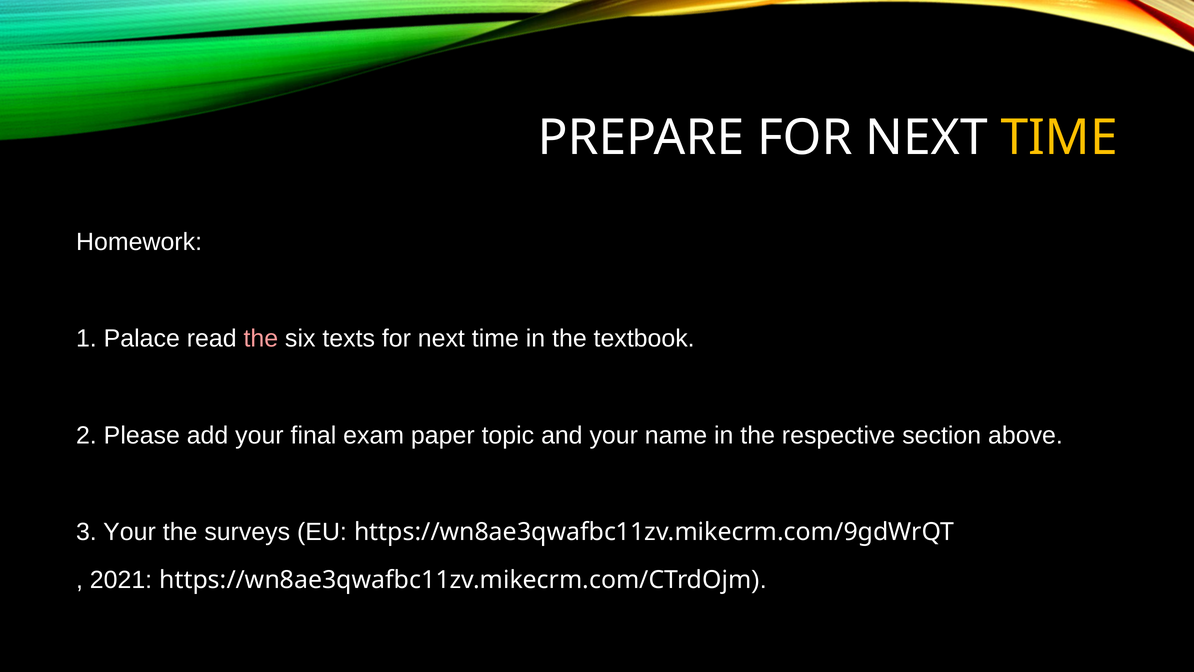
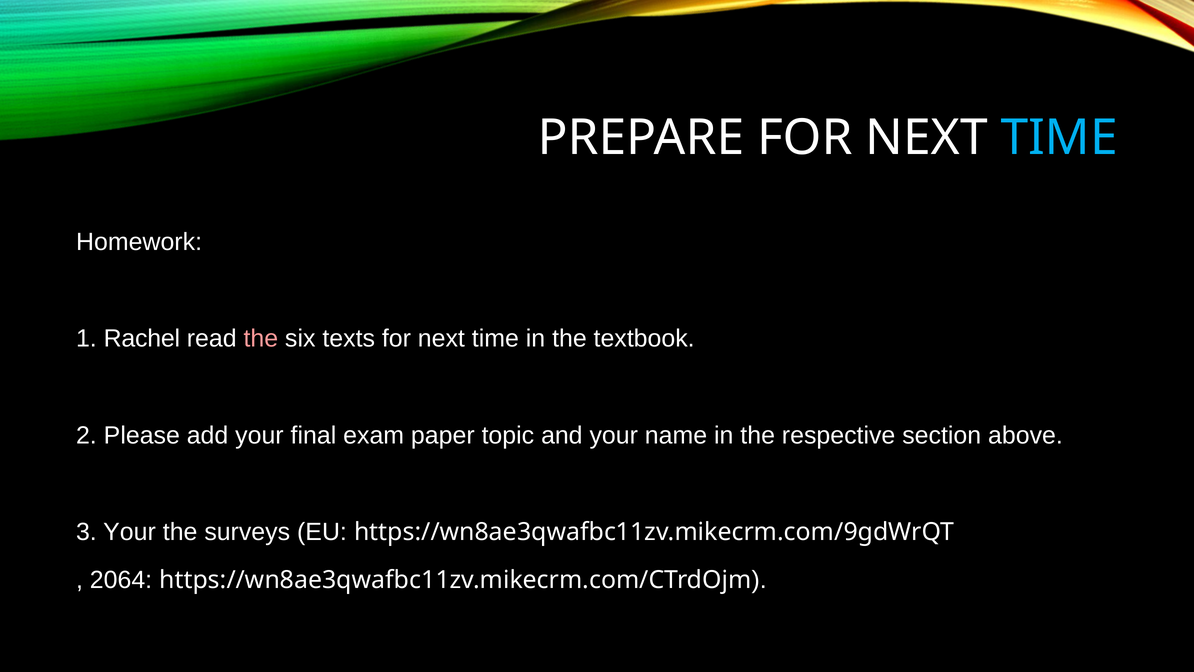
TIME at (1059, 138) colour: yellow -> light blue
Palace: Palace -> Rachel
2021: 2021 -> 2064
